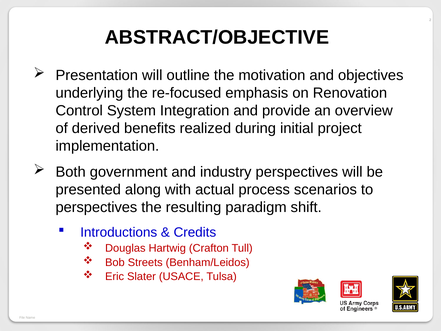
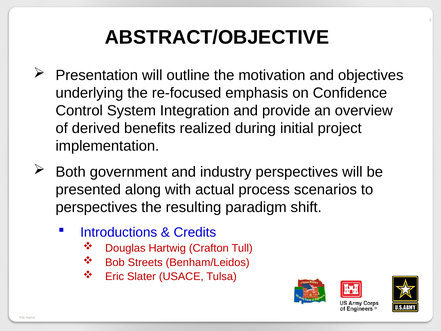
Renovation: Renovation -> Confidence
